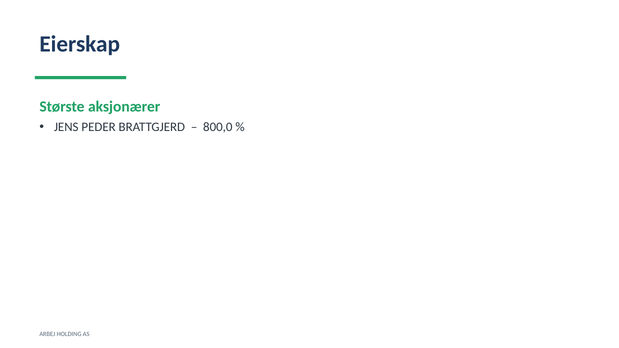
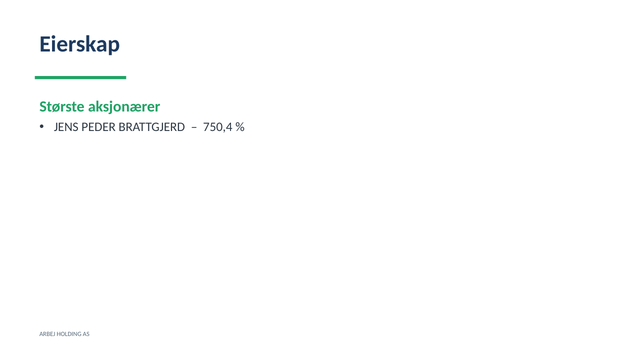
800,0: 800,0 -> 750,4
